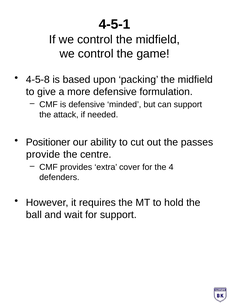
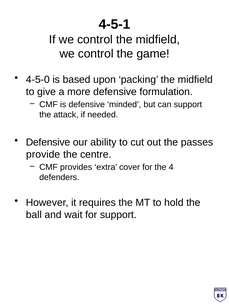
4-5-8: 4-5-8 -> 4-5-0
Positioner at (48, 142): Positioner -> Defensive
